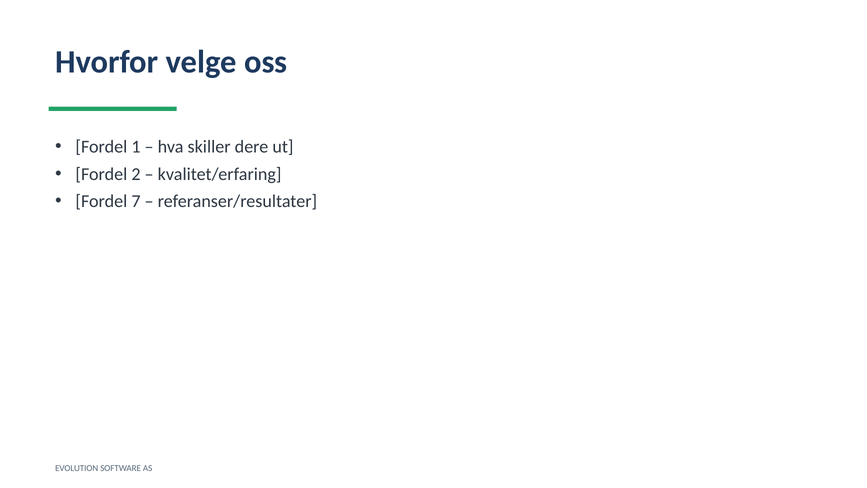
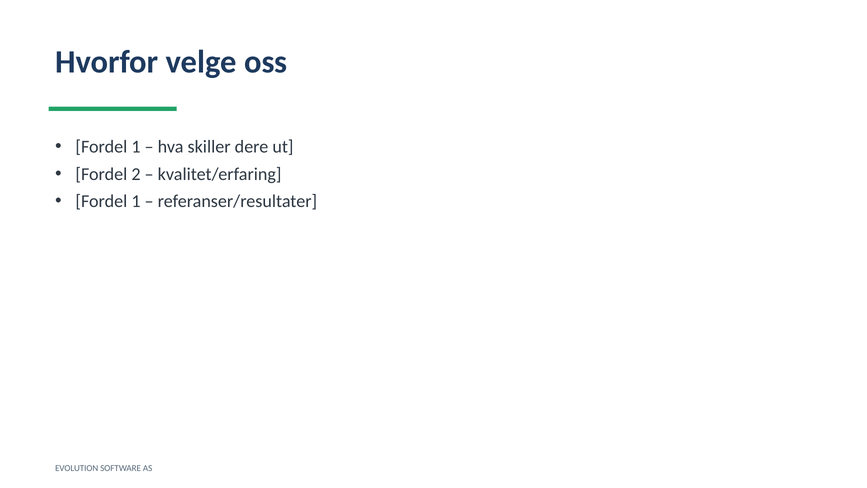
7 at (136, 201): 7 -> 1
